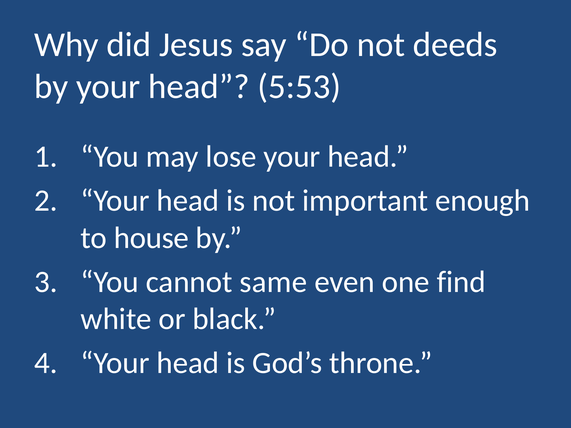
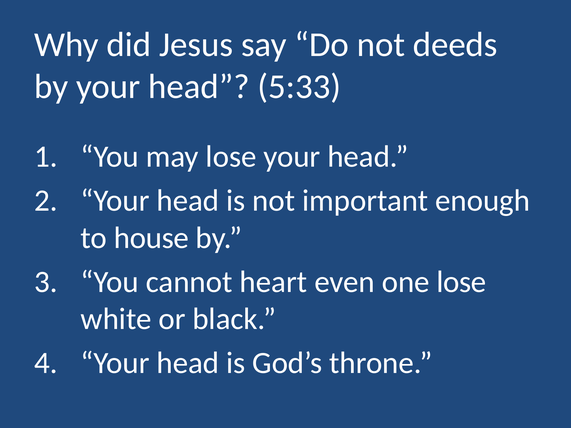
5:53: 5:53 -> 5:33
same: same -> heart
one find: find -> lose
